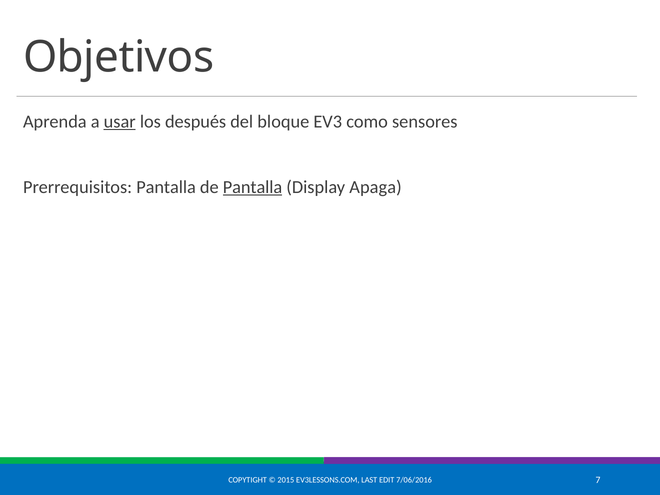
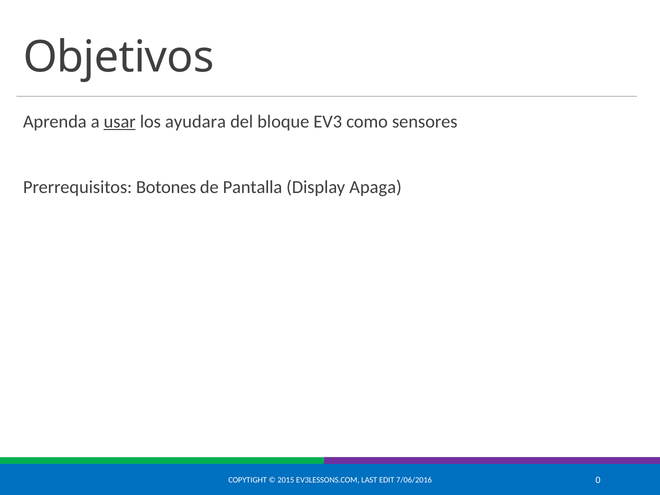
después: después -> ayudara
Prerrequisitos Pantalla: Pantalla -> Botones
Pantalla at (253, 187) underline: present -> none
7: 7 -> 0
